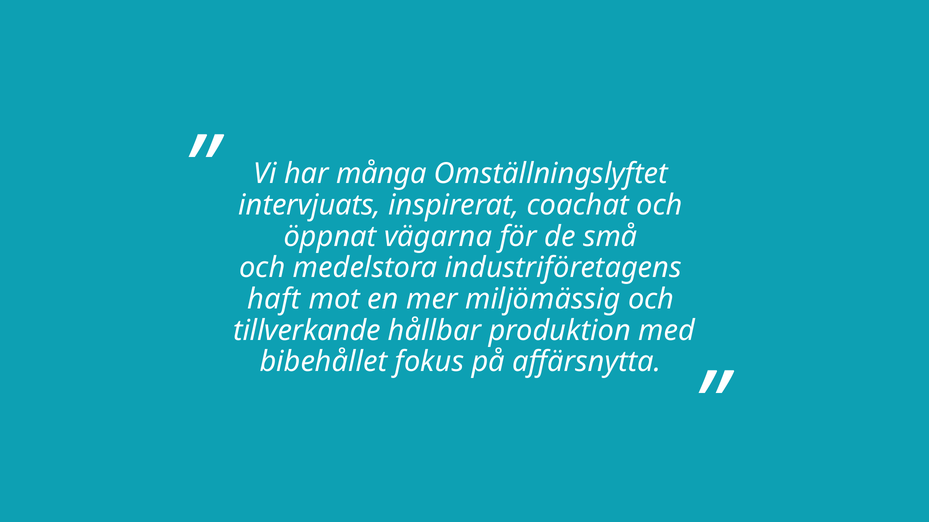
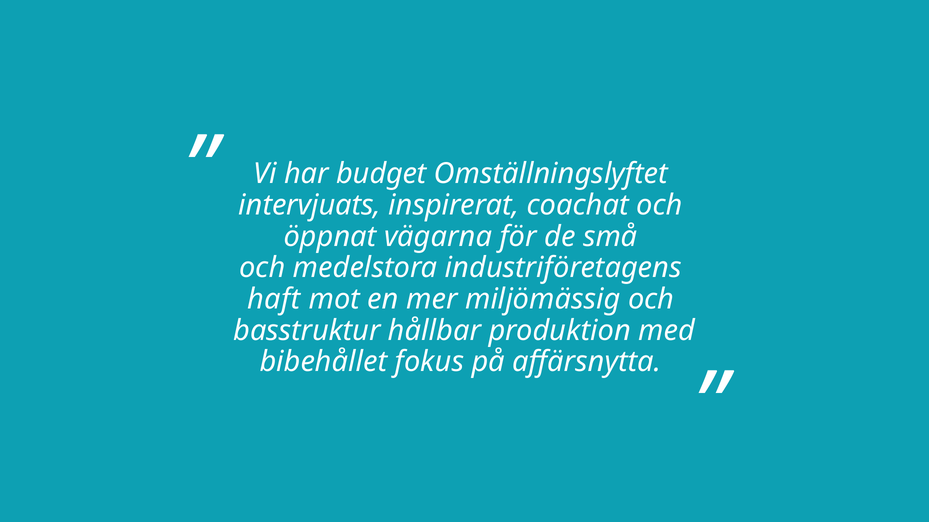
många: många -> budget
tillverkande: tillverkande -> basstruktur
